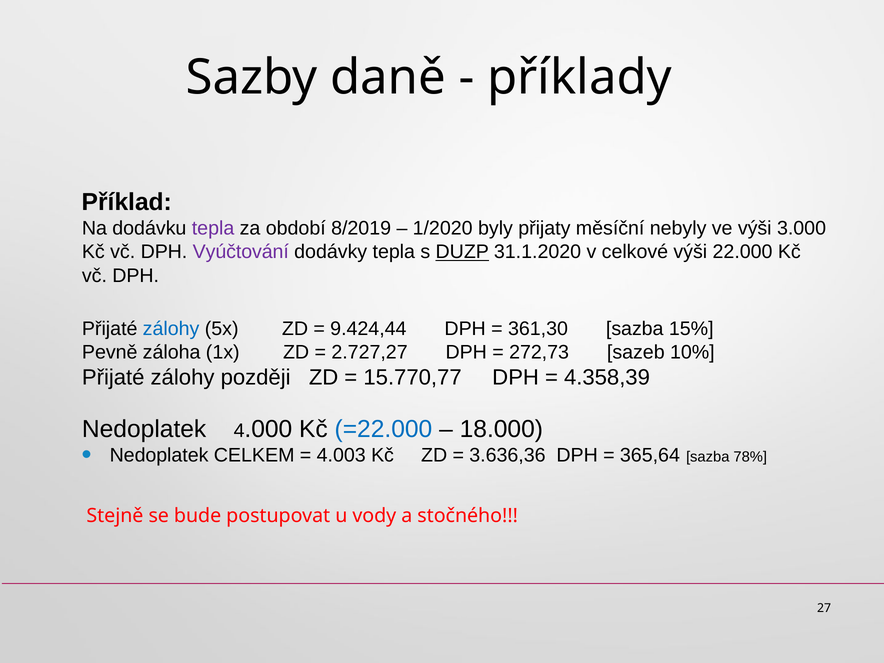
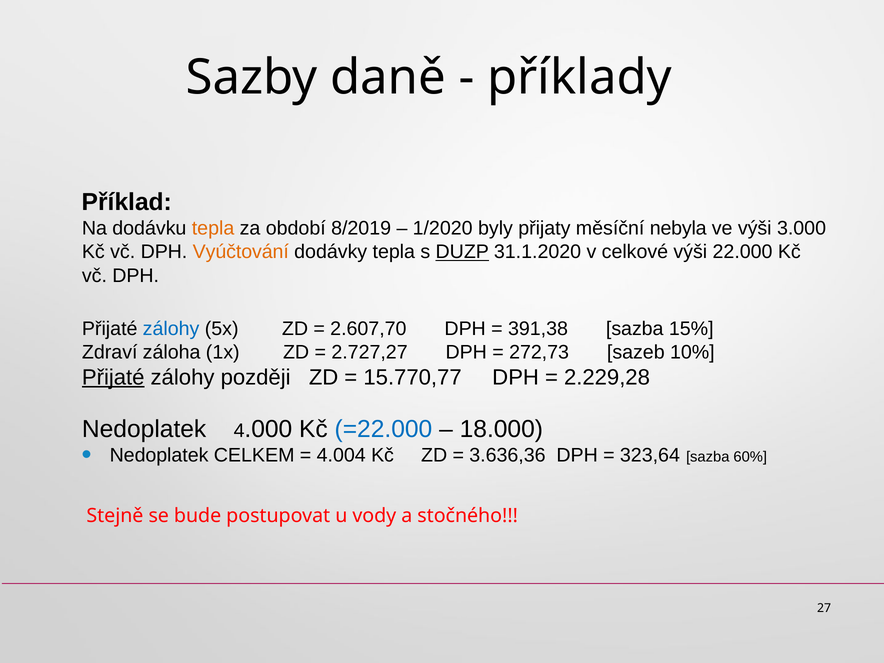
tepla at (213, 228) colour: purple -> orange
nebyly: nebyly -> nebyla
Vyúčtování colour: purple -> orange
9.424,44: 9.424,44 -> 2.607,70
361,30: 361,30 -> 391,38
Pevně: Pevně -> Zdraví
Přijaté at (113, 377) underline: none -> present
4.358,39: 4.358,39 -> 2.229,28
4.003: 4.003 -> 4.004
365,64: 365,64 -> 323,64
78%: 78% -> 60%
